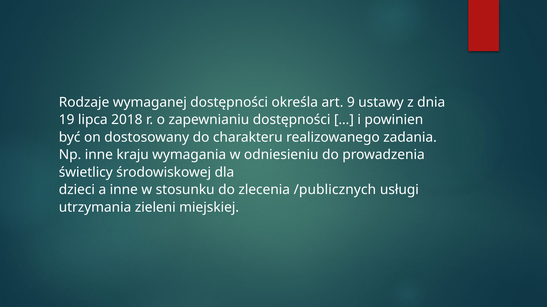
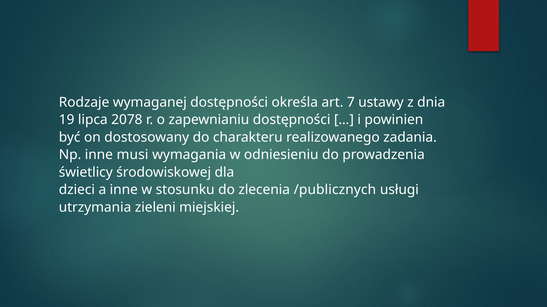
9: 9 -> 7
2018: 2018 -> 2078
kraju: kraju -> musi
